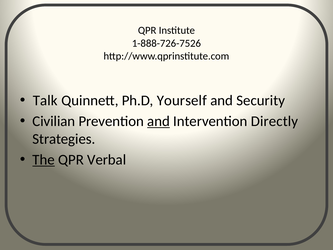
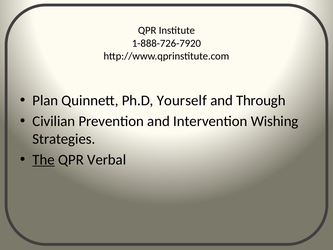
1-888-726-7526: 1-888-726-7526 -> 1-888-726-7920
Talk: Talk -> Plan
Security: Security -> Through
and at (159, 121) underline: present -> none
Directly: Directly -> Wishing
